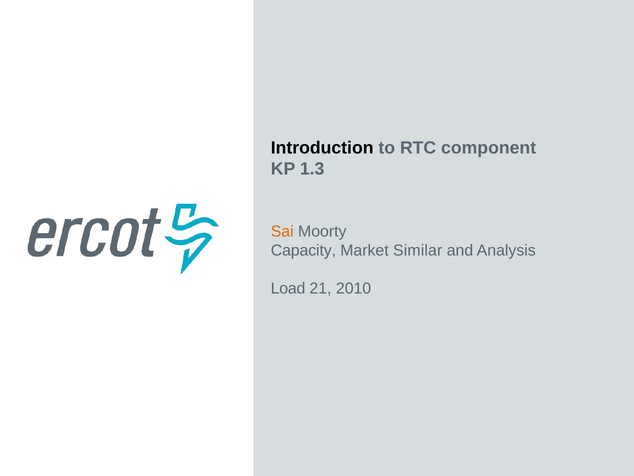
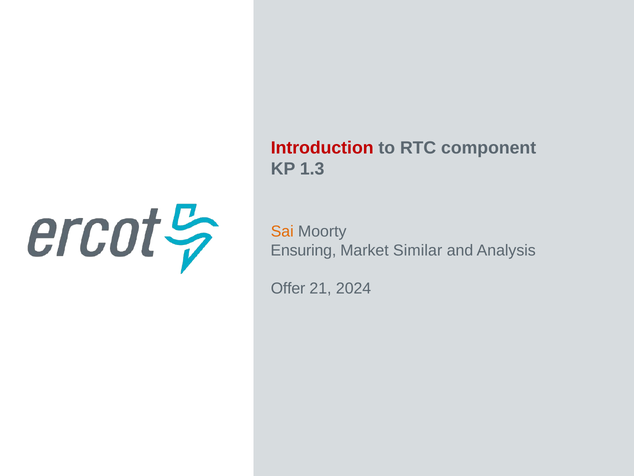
Introduction colour: black -> red
Capacity: Capacity -> Ensuring
Load: Load -> Offer
2010: 2010 -> 2024
